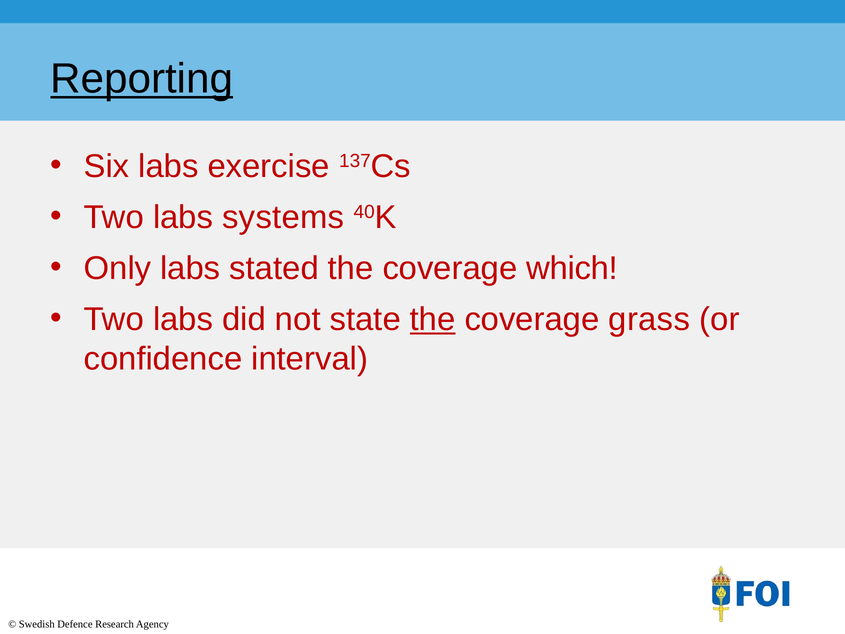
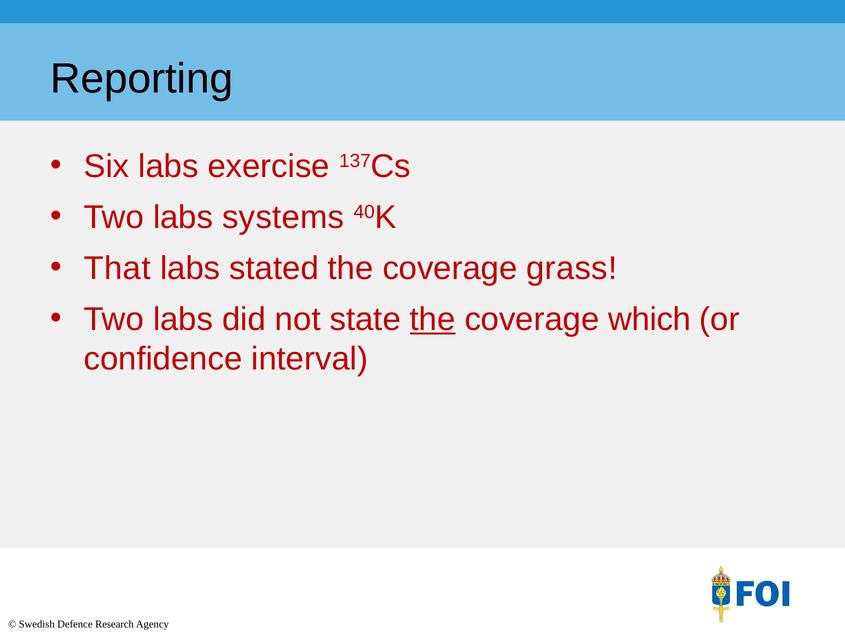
Reporting underline: present -> none
Only: Only -> That
which: which -> grass
grass: grass -> which
